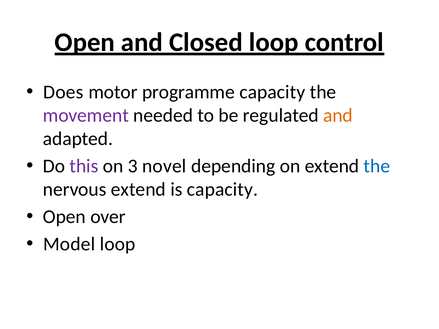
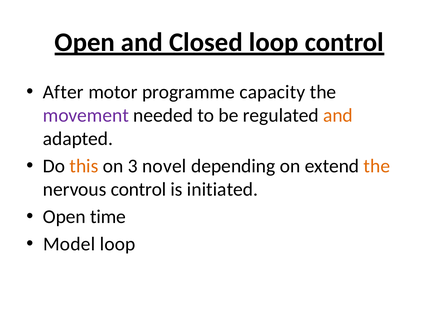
Does: Does -> After
this colour: purple -> orange
the at (377, 166) colour: blue -> orange
nervous extend: extend -> control
is capacity: capacity -> initiated
over: over -> time
